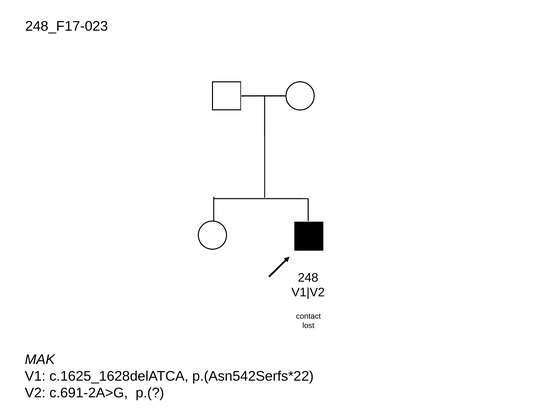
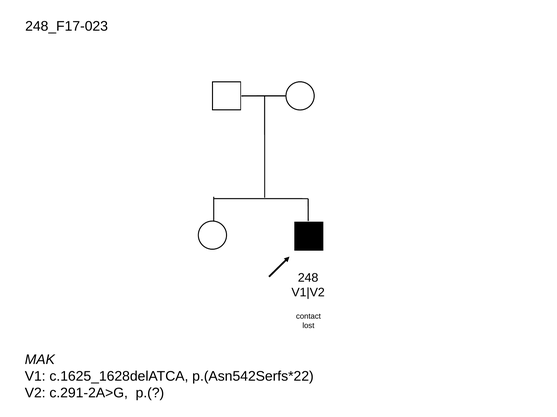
c.691-2A>G: c.691-2A>G -> c.291-2A>G
